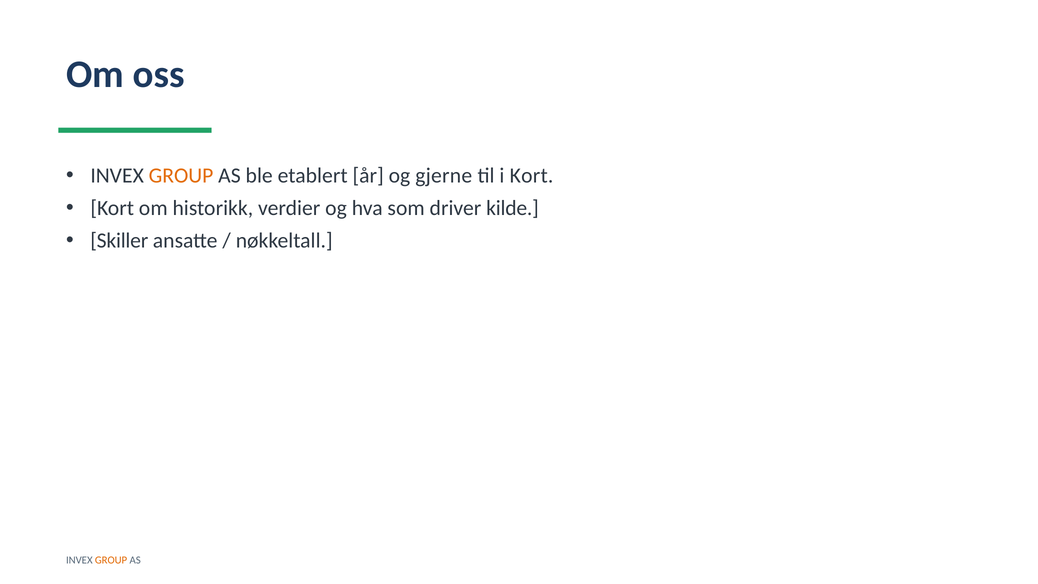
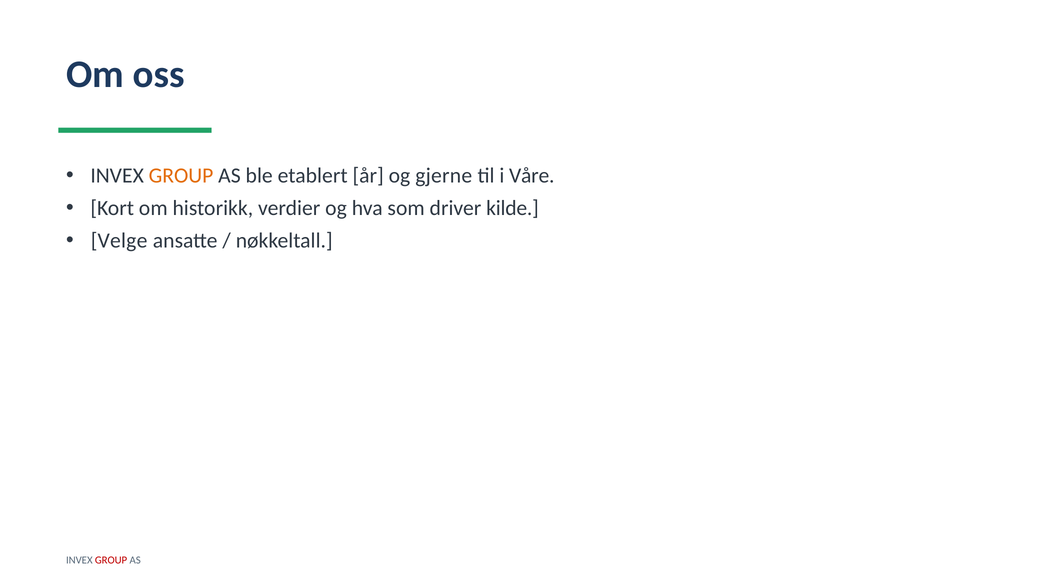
i Kort: Kort -> Våre
Skiller: Skiller -> Velge
GROUP at (111, 560) colour: orange -> red
